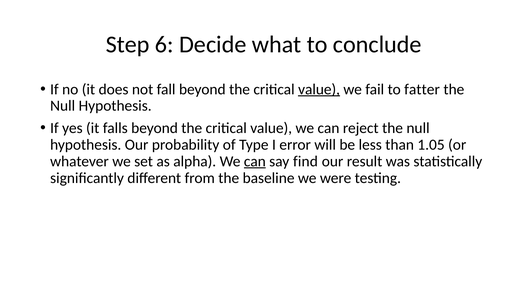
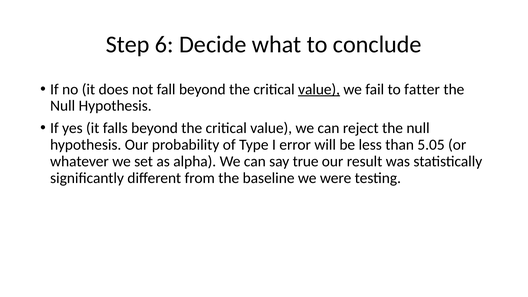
1.05: 1.05 -> 5.05
can at (255, 161) underline: present -> none
find: find -> true
